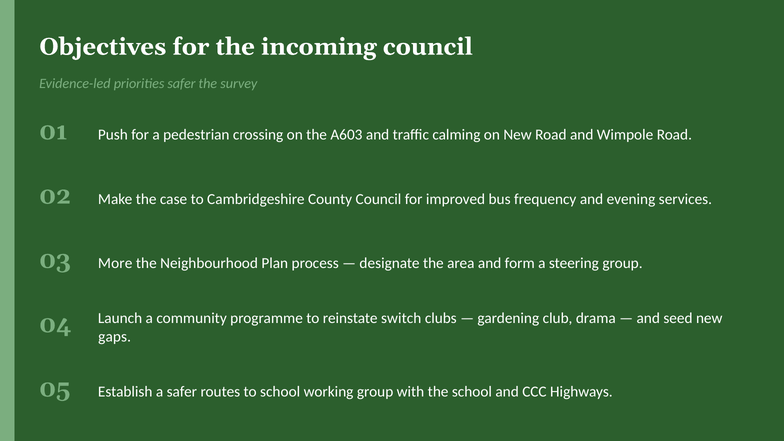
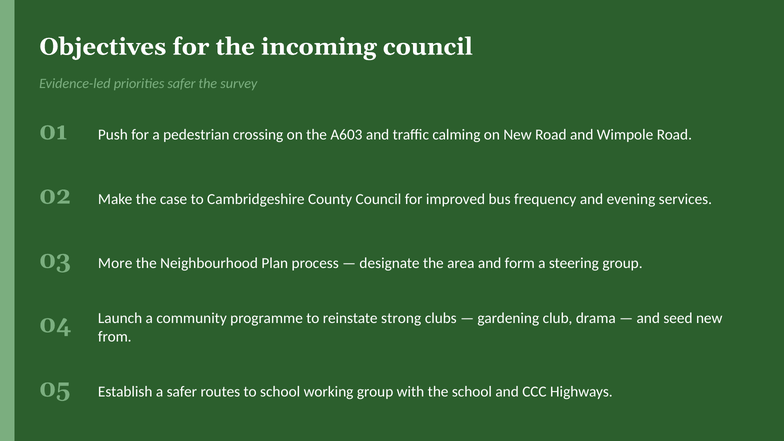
switch: switch -> strong
gaps: gaps -> from
